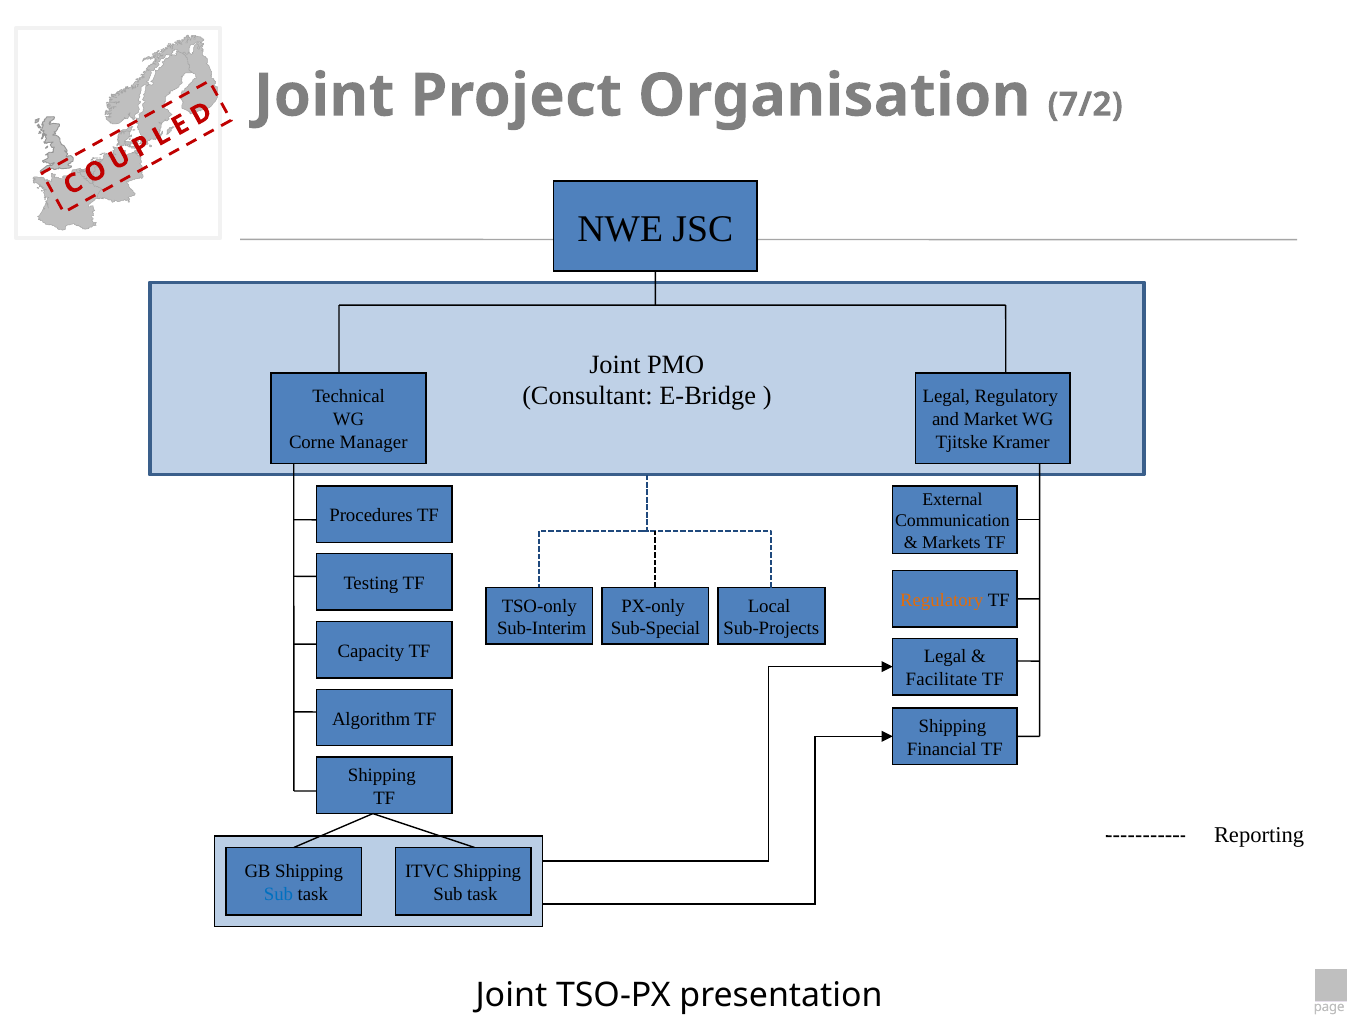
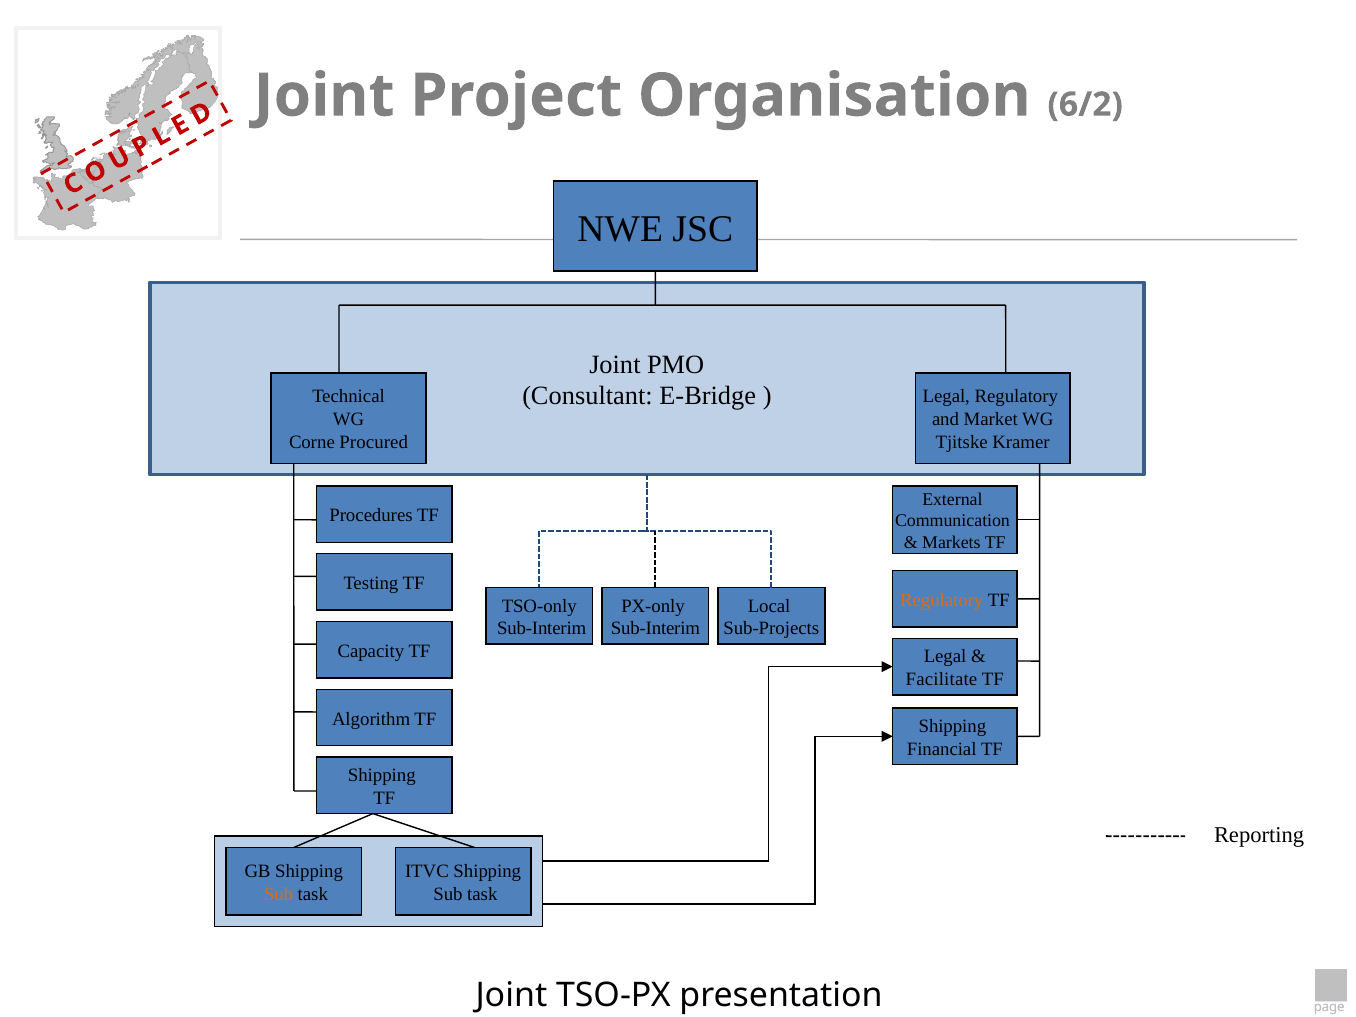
7/2: 7/2 -> 6/2
Manager: Manager -> Procured
Sub-Special at (655, 628): Sub-Special -> Sub-Interim
Sub at (279, 894) colour: blue -> orange
